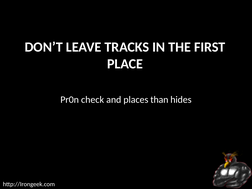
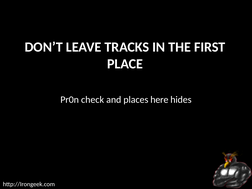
than: than -> here
